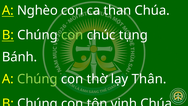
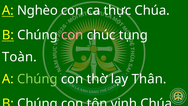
than: than -> thực
con at (72, 35) colour: light green -> pink
Bánh: Bánh -> Toàn
